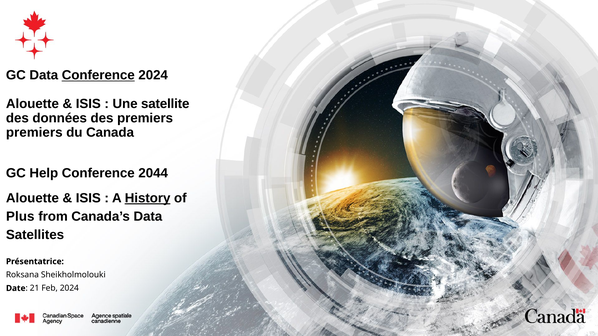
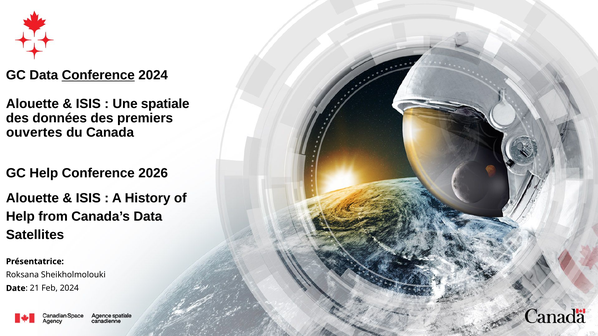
satellite: satellite -> spatiale
premiers at (34, 133): premiers -> ouvertes
2044: 2044 -> 2026
History underline: present -> none
Plus at (20, 217): Plus -> Help
